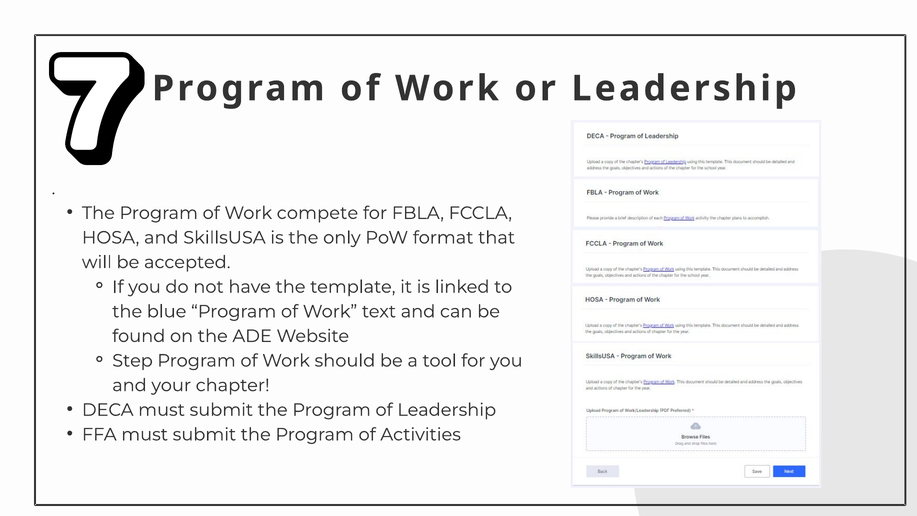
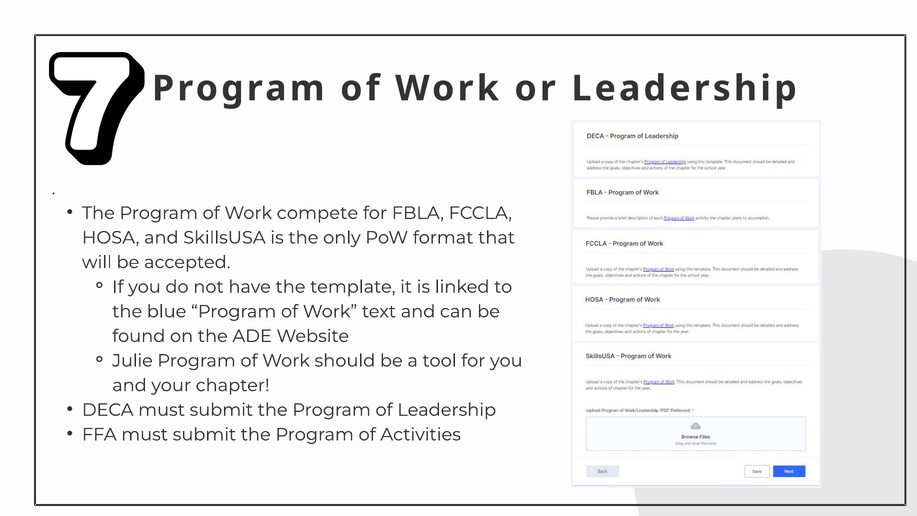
Step: Step -> Julie
